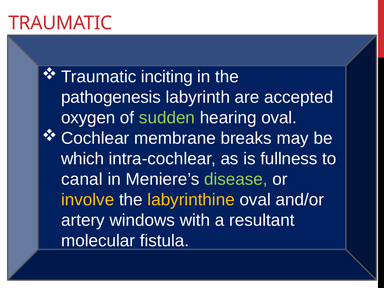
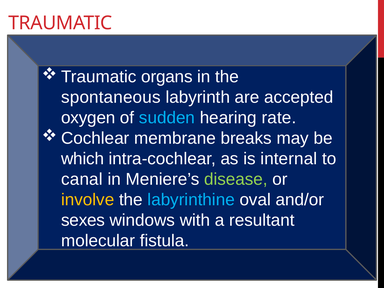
inciting: inciting -> organs
pathogenesis: pathogenesis -> spontaneous
sudden colour: light green -> light blue
hearing oval: oval -> rate
fullness: fullness -> internal
labyrinthine colour: yellow -> light blue
artery: artery -> sexes
